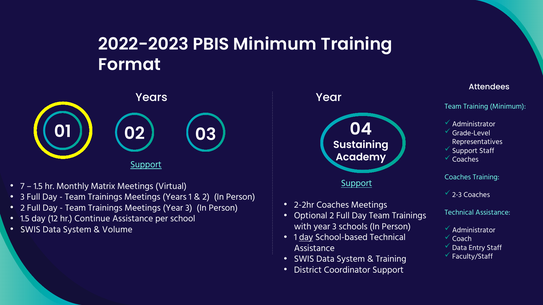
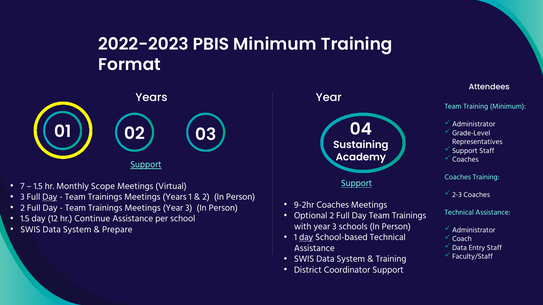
Matrix: Matrix -> Scope
Day at (50, 197) underline: none -> present
2-2hr: 2-2hr -> 9-2hr
Volume: Volume -> Prepare
